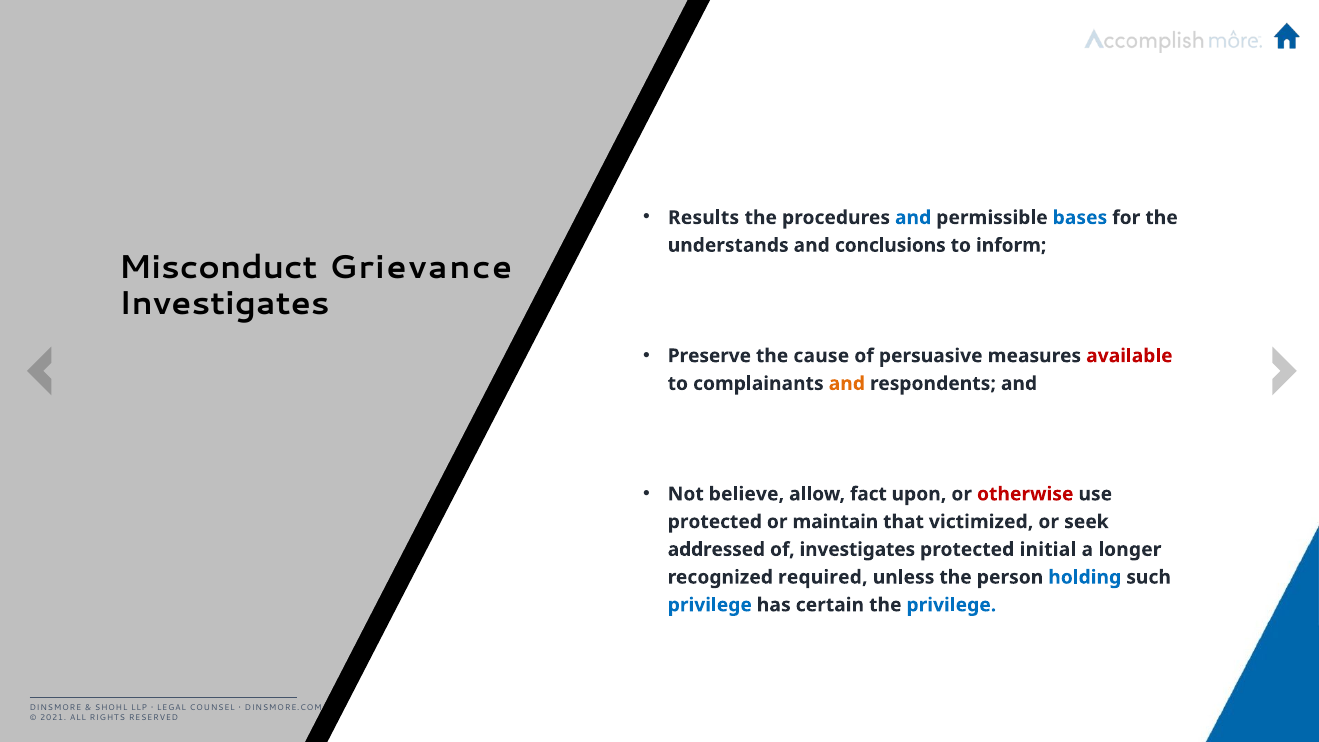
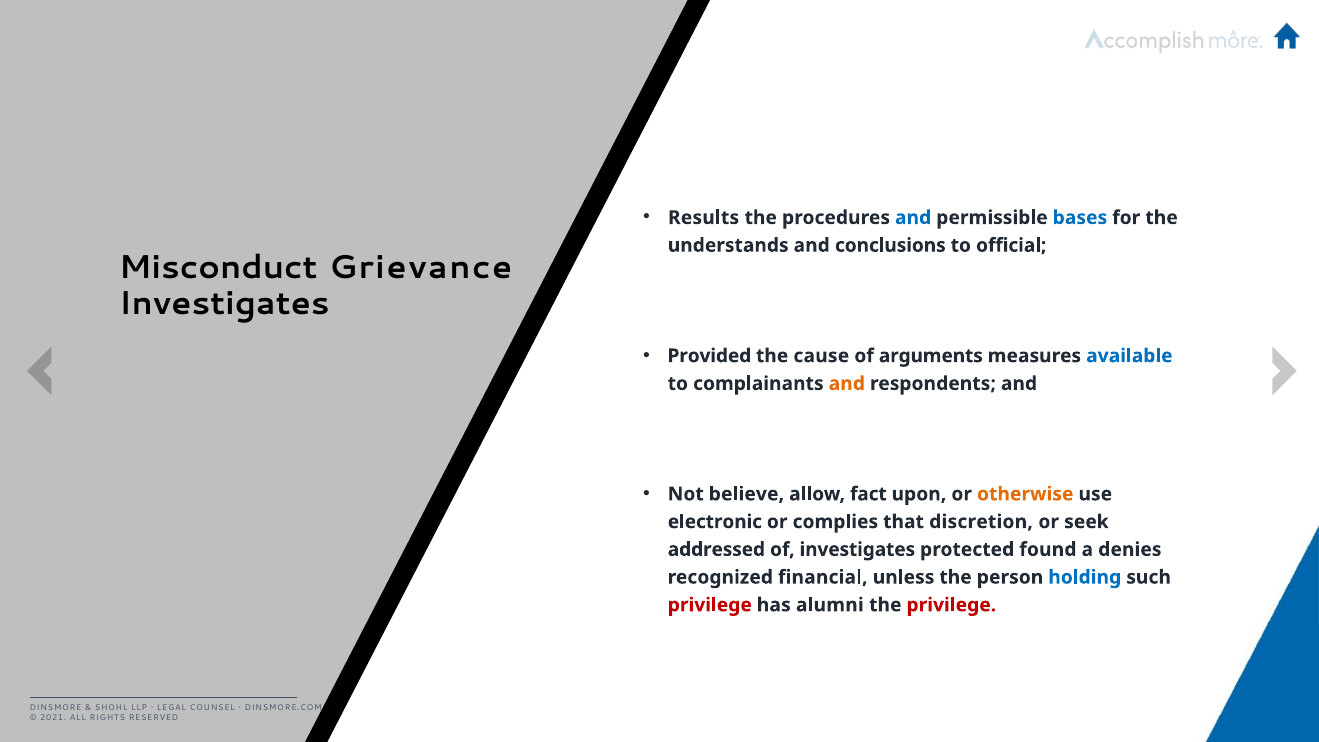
inform: inform -> official
Preserve: Preserve -> Provided
persuasive: persuasive -> arguments
available colour: red -> blue
otherwise colour: red -> orange
protected at (715, 522): protected -> electronic
maintain: maintain -> complies
victimized: victimized -> discretion
initial: initial -> found
longer: longer -> denies
required: required -> financial
privilege at (710, 605) colour: blue -> red
certain: certain -> alumni
privilege at (951, 605) colour: blue -> red
